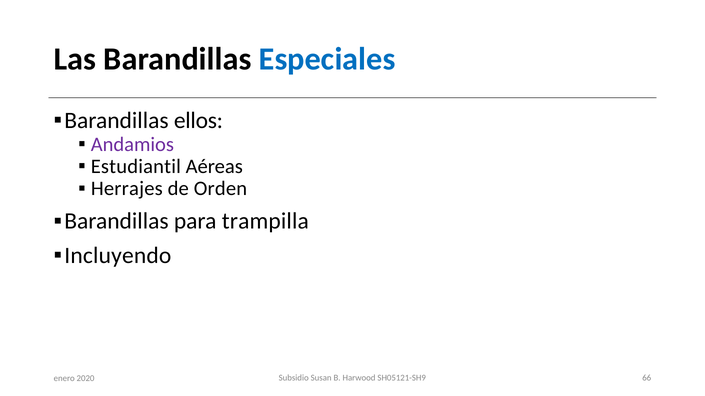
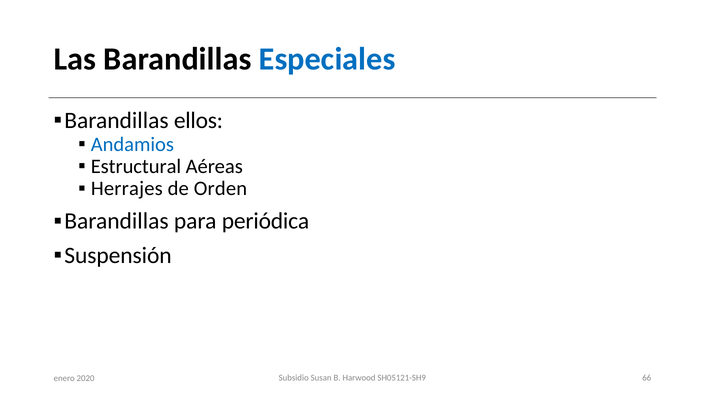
Andamios colour: purple -> blue
Estudiantil: Estudiantil -> Estructural
trampilla: trampilla -> periódica
Incluyendo: Incluyendo -> Suspensión
